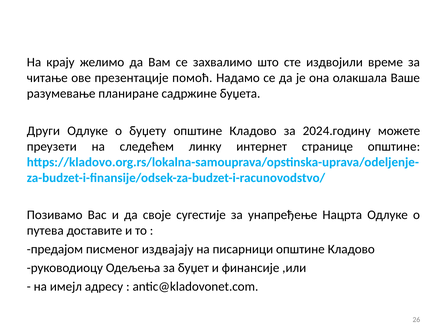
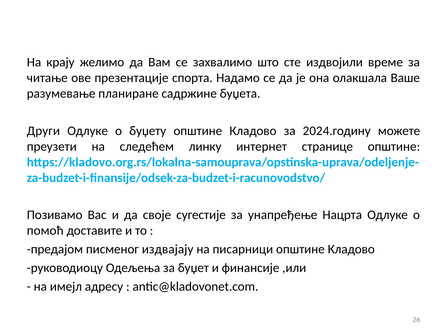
помоћ: помоћ -> спорта
путева: путева -> помоћ
